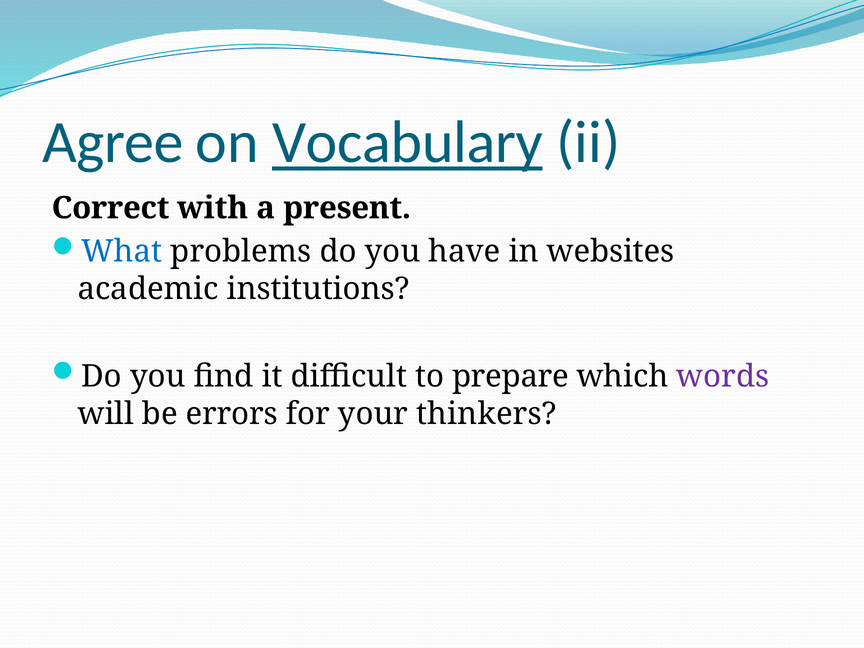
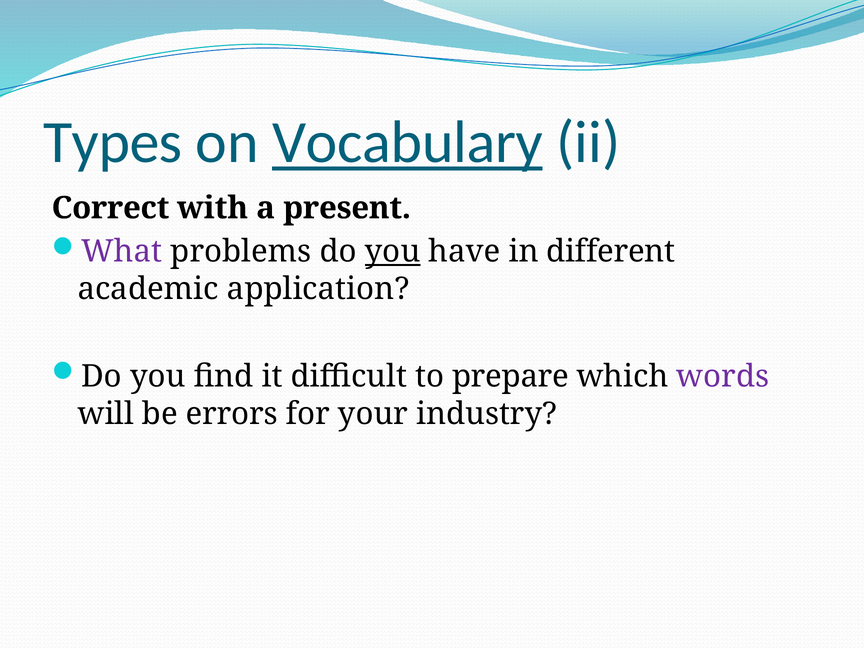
Agree: Agree -> Types
What colour: blue -> purple
you at (393, 252) underline: none -> present
websites: websites -> different
institutions: institutions -> application
thinkers: thinkers -> industry
